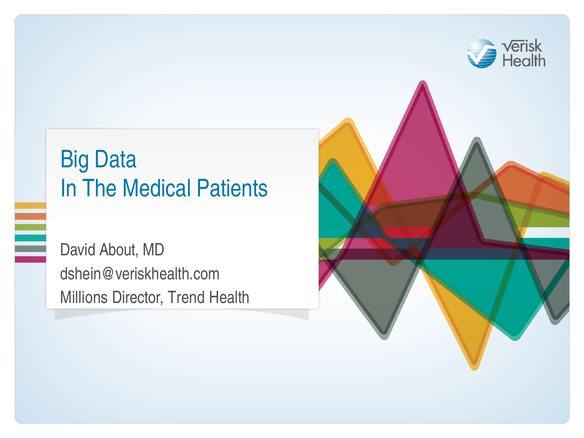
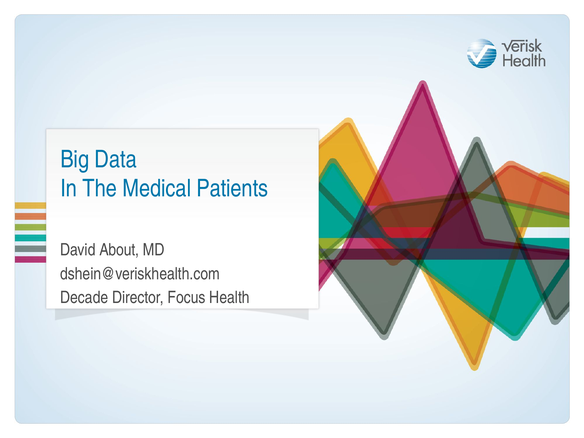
Millions: Millions -> Decade
Trend: Trend -> Focus
